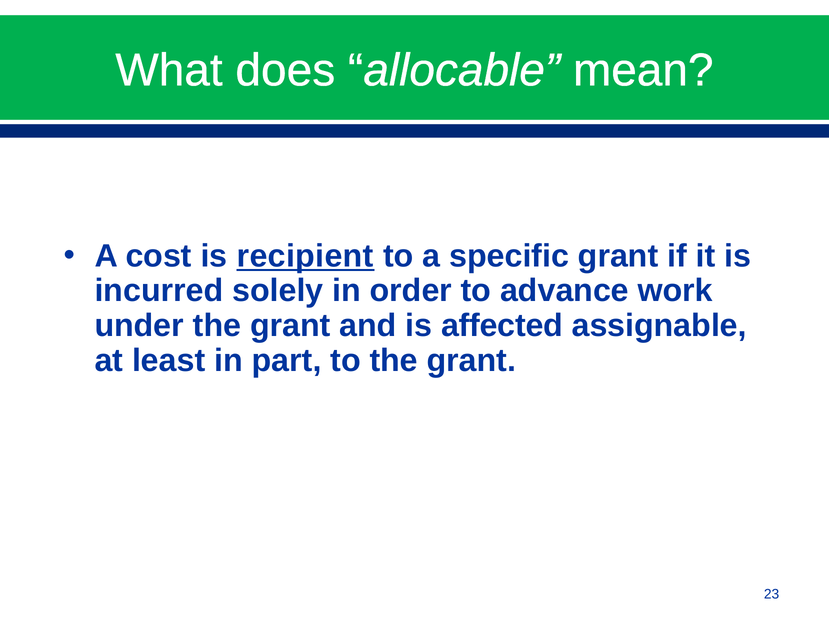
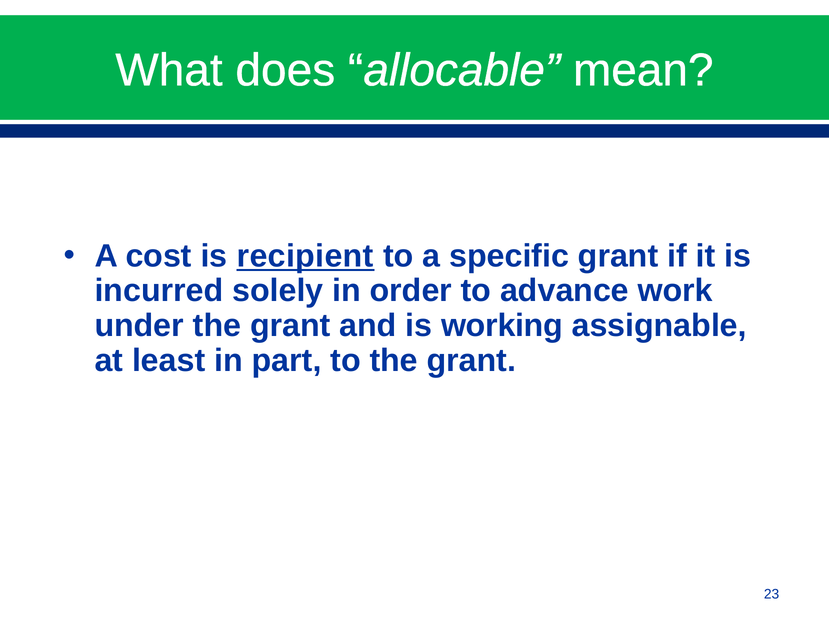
affected: affected -> working
